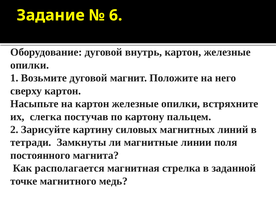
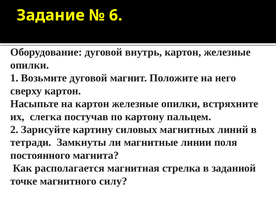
медь: медь -> силу
